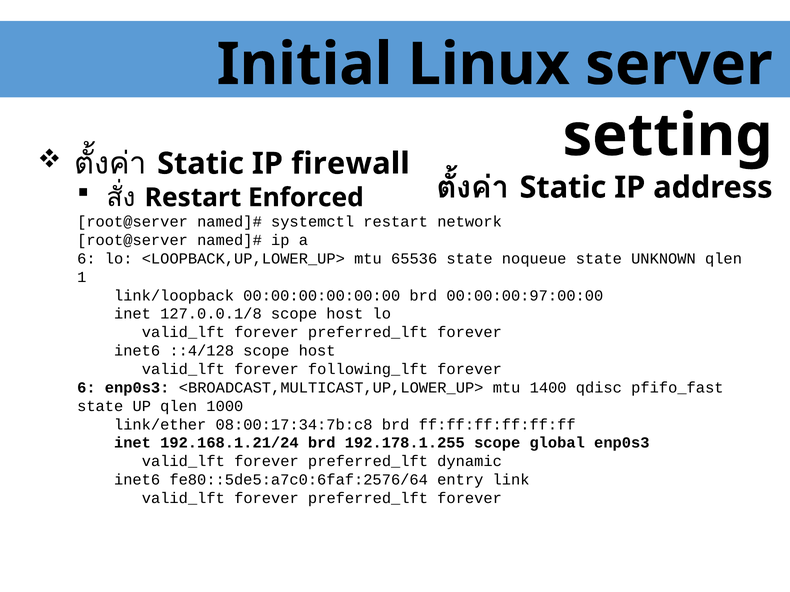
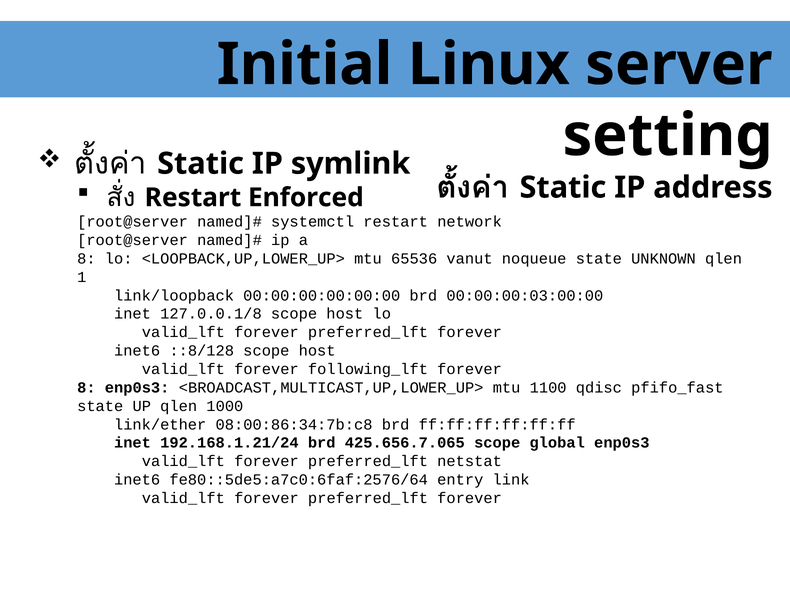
firewall: firewall -> symlink
6 at (86, 259): 6 -> 8
65536 state: state -> vanut
00:00:00:97:00:00: 00:00:00:97:00:00 -> 00:00:00:03:00:00
::4/128: ::4/128 -> ::8/128
6 at (86, 388): 6 -> 8
1400: 1400 -> 1100
08:00:17:34:7b:c8: 08:00:17:34:7b:c8 -> 08:00:86:34:7b:c8
192.178.1.255: 192.178.1.255 -> 425.656.7.065
dynamic: dynamic -> netstat
